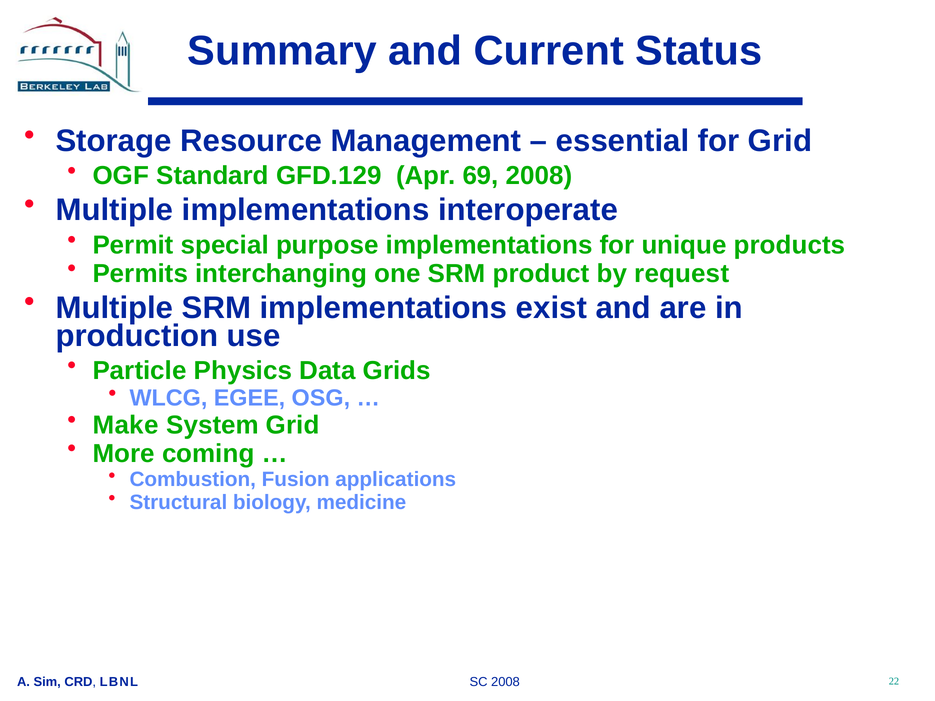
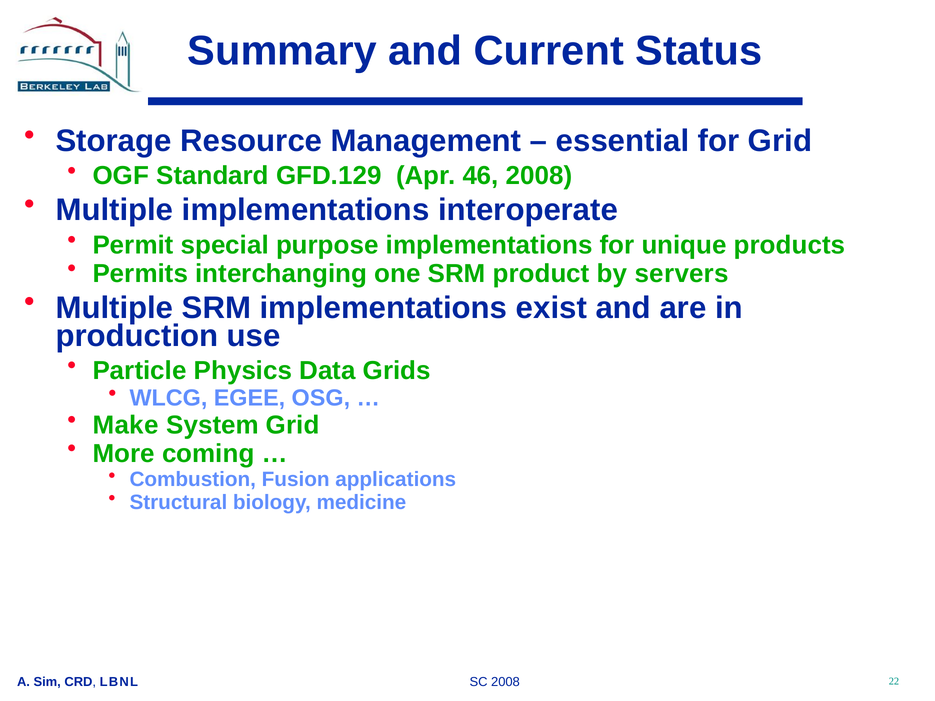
69: 69 -> 46
request: request -> servers
